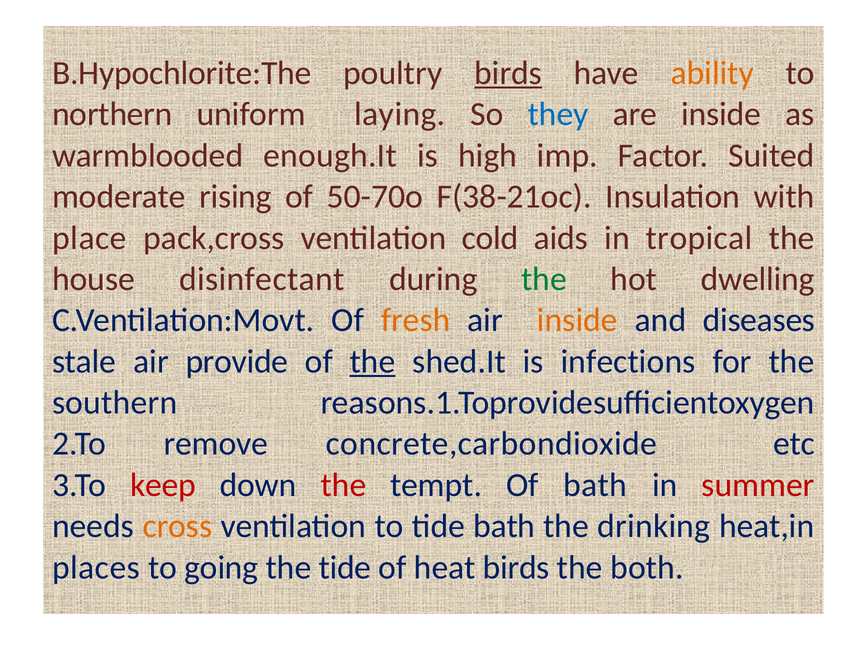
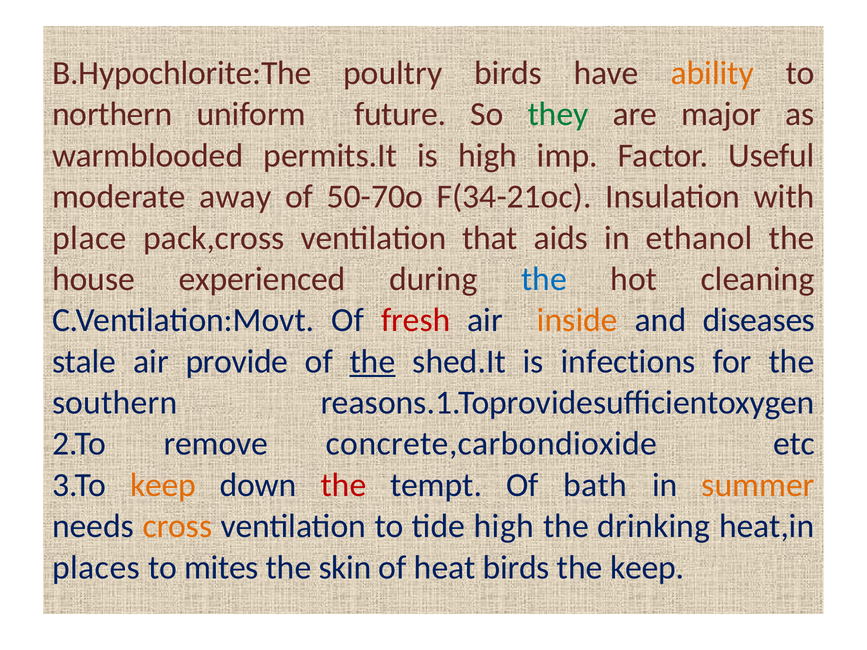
birds at (508, 73) underline: present -> none
laying: laying -> future
they colour: blue -> green
are inside: inside -> major
enough.It: enough.It -> permits.It
Suited: Suited -> Useful
rising: rising -> away
F(38-21oc: F(38-21oc -> F(34-21oc
cold: cold -> that
tropical: tropical -> ethanol
disinfectant: disinfectant -> experienced
the at (544, 279) colour: green -> blue
dwelling: dwelling -> cleaning
fresh colour: orange -> red
keep at (163, 485) colour: red -> orange
summer colour: red -> orange
tide bath: bath -> high
going: going -> mites
the tide: tide -> skin
the both: both -> keep
